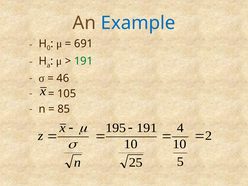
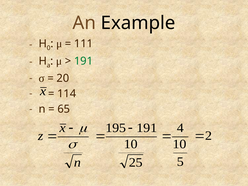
Example colour: blue -> black
691: 691 -> 111
46: 46 -> 20
105: 105 -> 114
85: 85 -> 65
